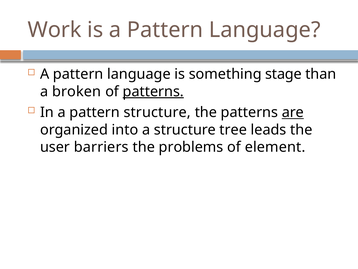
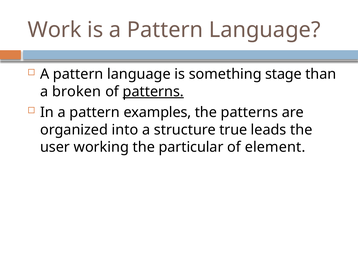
pattern structure: structure -> examples
are underline: present -> none
tree: tree -> true
barriers: barriers -> working
problems: problems -> particular
